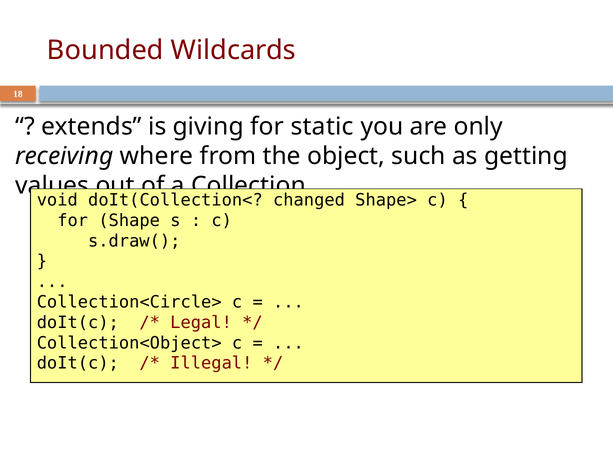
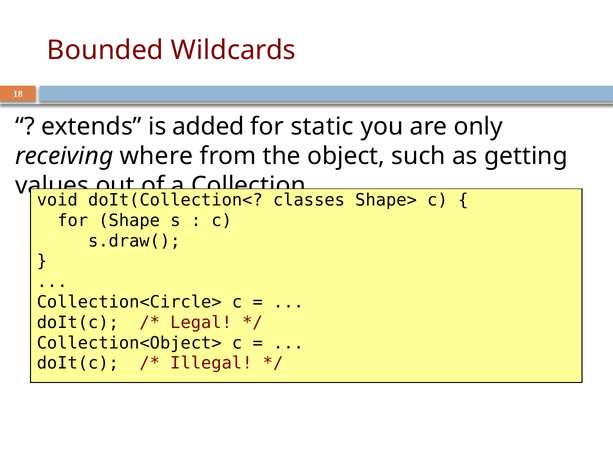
giving: giving -> added
changed: changed -> classes
